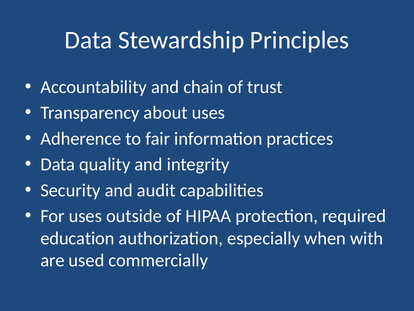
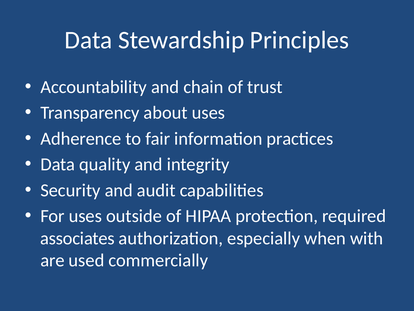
education: education -> associates
